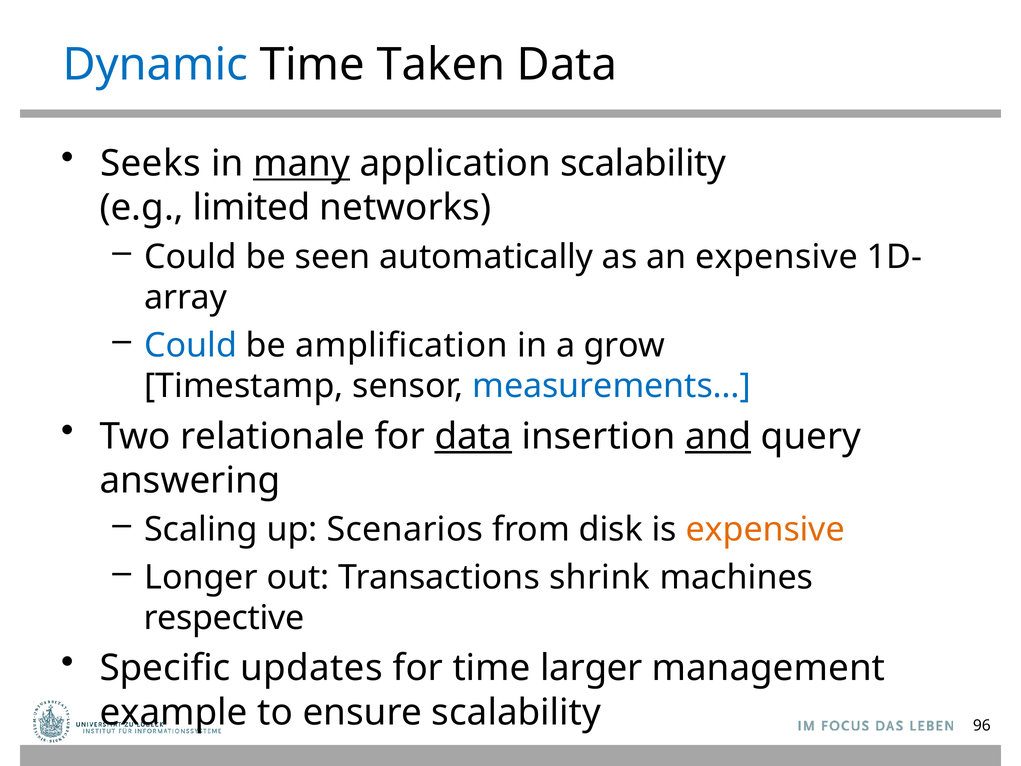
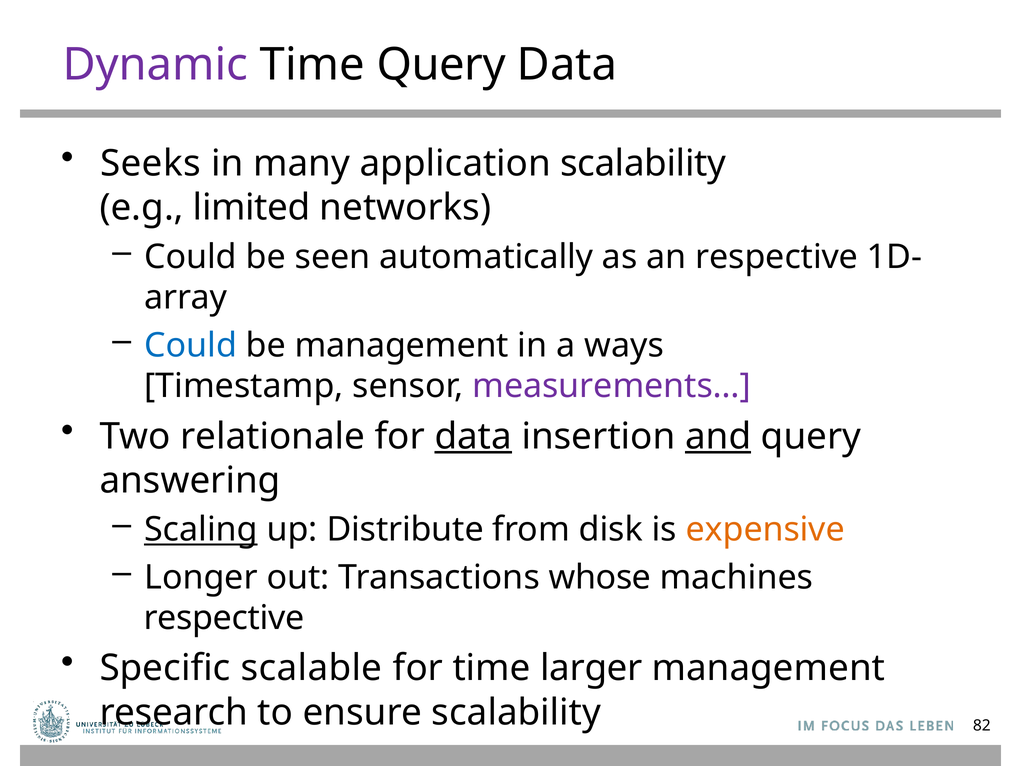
Dynamic colour: blue -> purple
Time Taken: Taken -> Query
many underline: present -> none
an expensive: expensive -> respective
be amplification: amplification -> management
grow: grow -> ways
measurements… colour: blue -> purple
Scaling underline: none -> present
Scenarios: Scenarios -> Distribute
shrink: shrink -> whose
updates: updates -> scalable
example: example -> research
96: 96 -> 82
